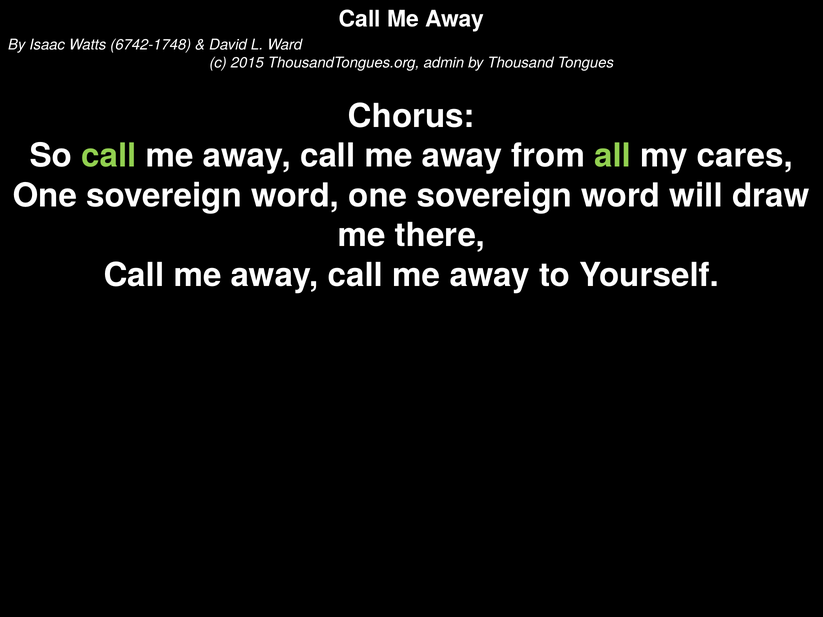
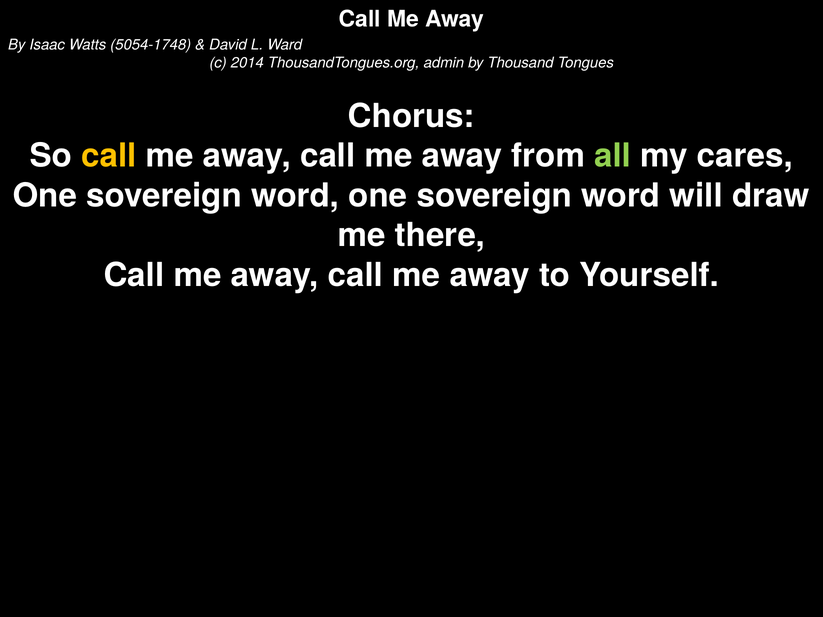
6742-1748: 6742-1748 -> 5054-1748
2015: 2015 -> 2014
call at (109, 156) colour: light green -> yellow
